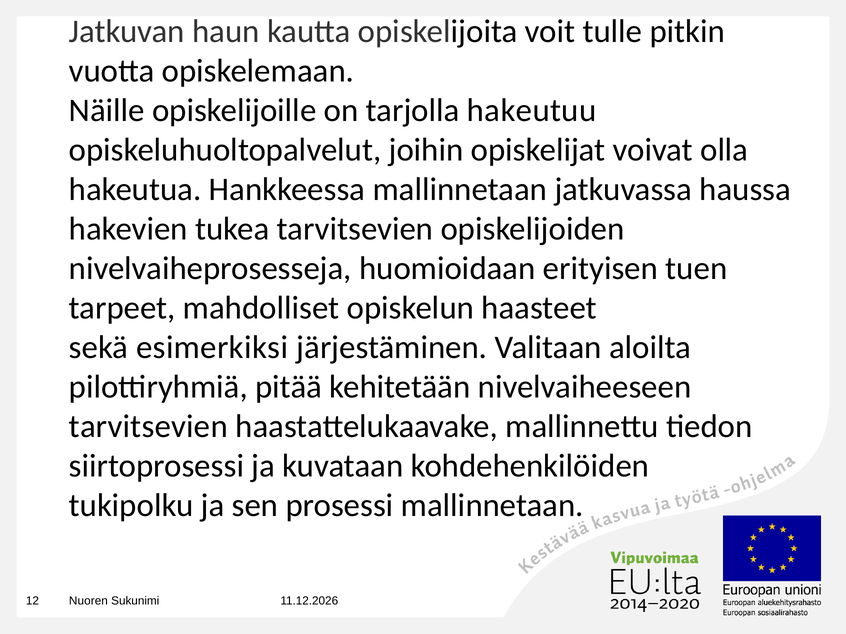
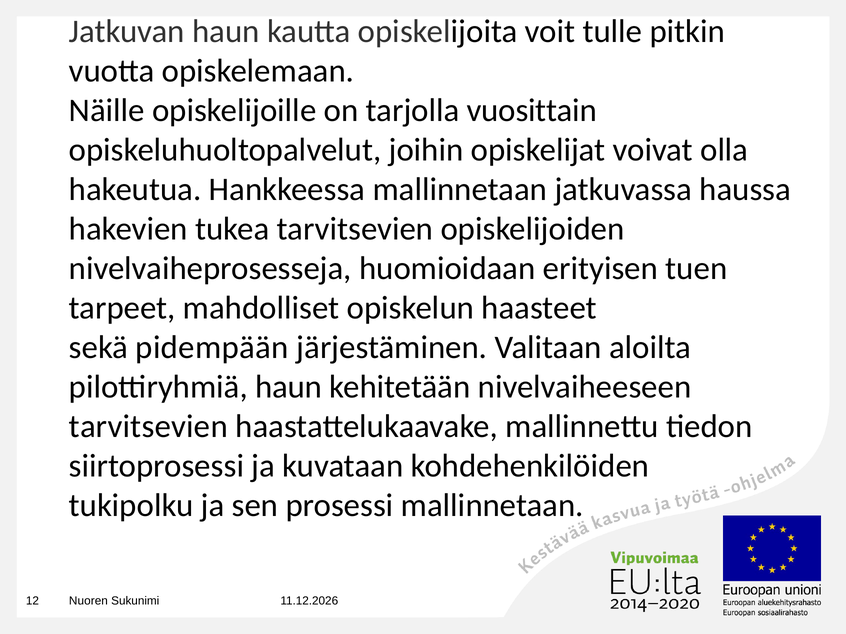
hakeutuu: hakeutuu -> vuosittain
esimerkiksi: esimerkiksi -> pidempään
pilottiryhmiä pitää: pitää -> haun
